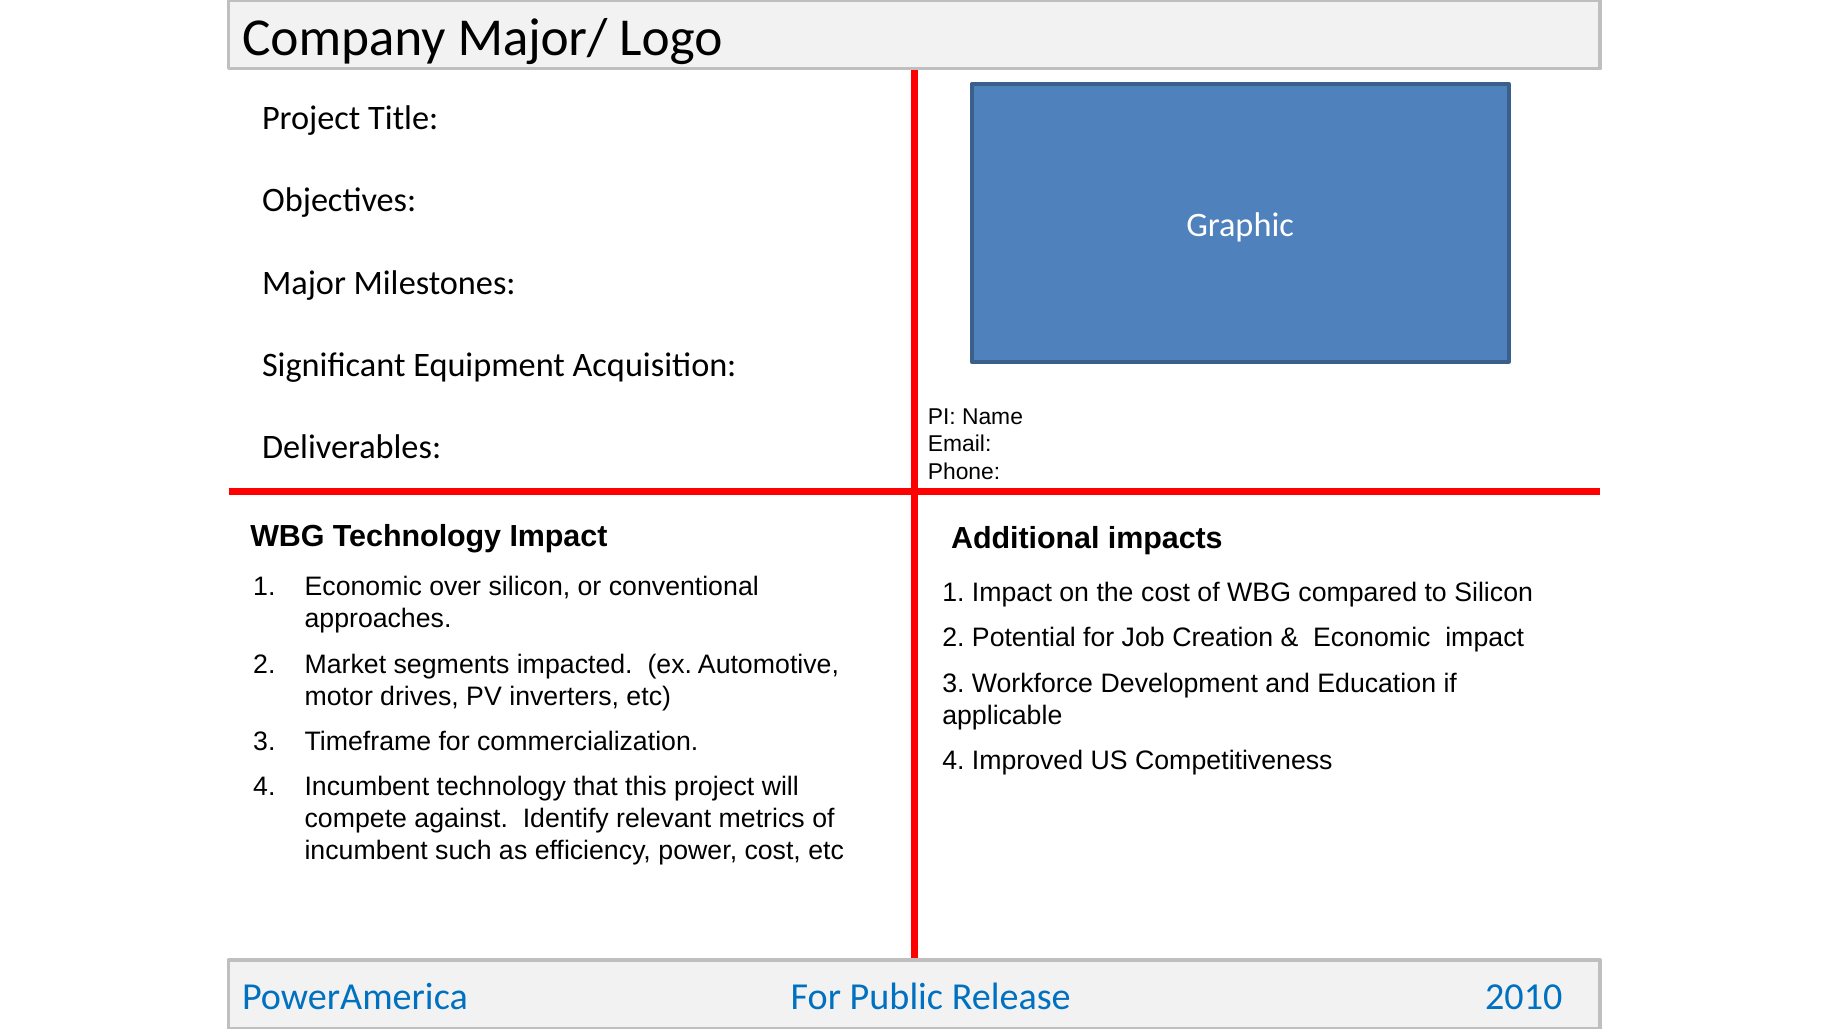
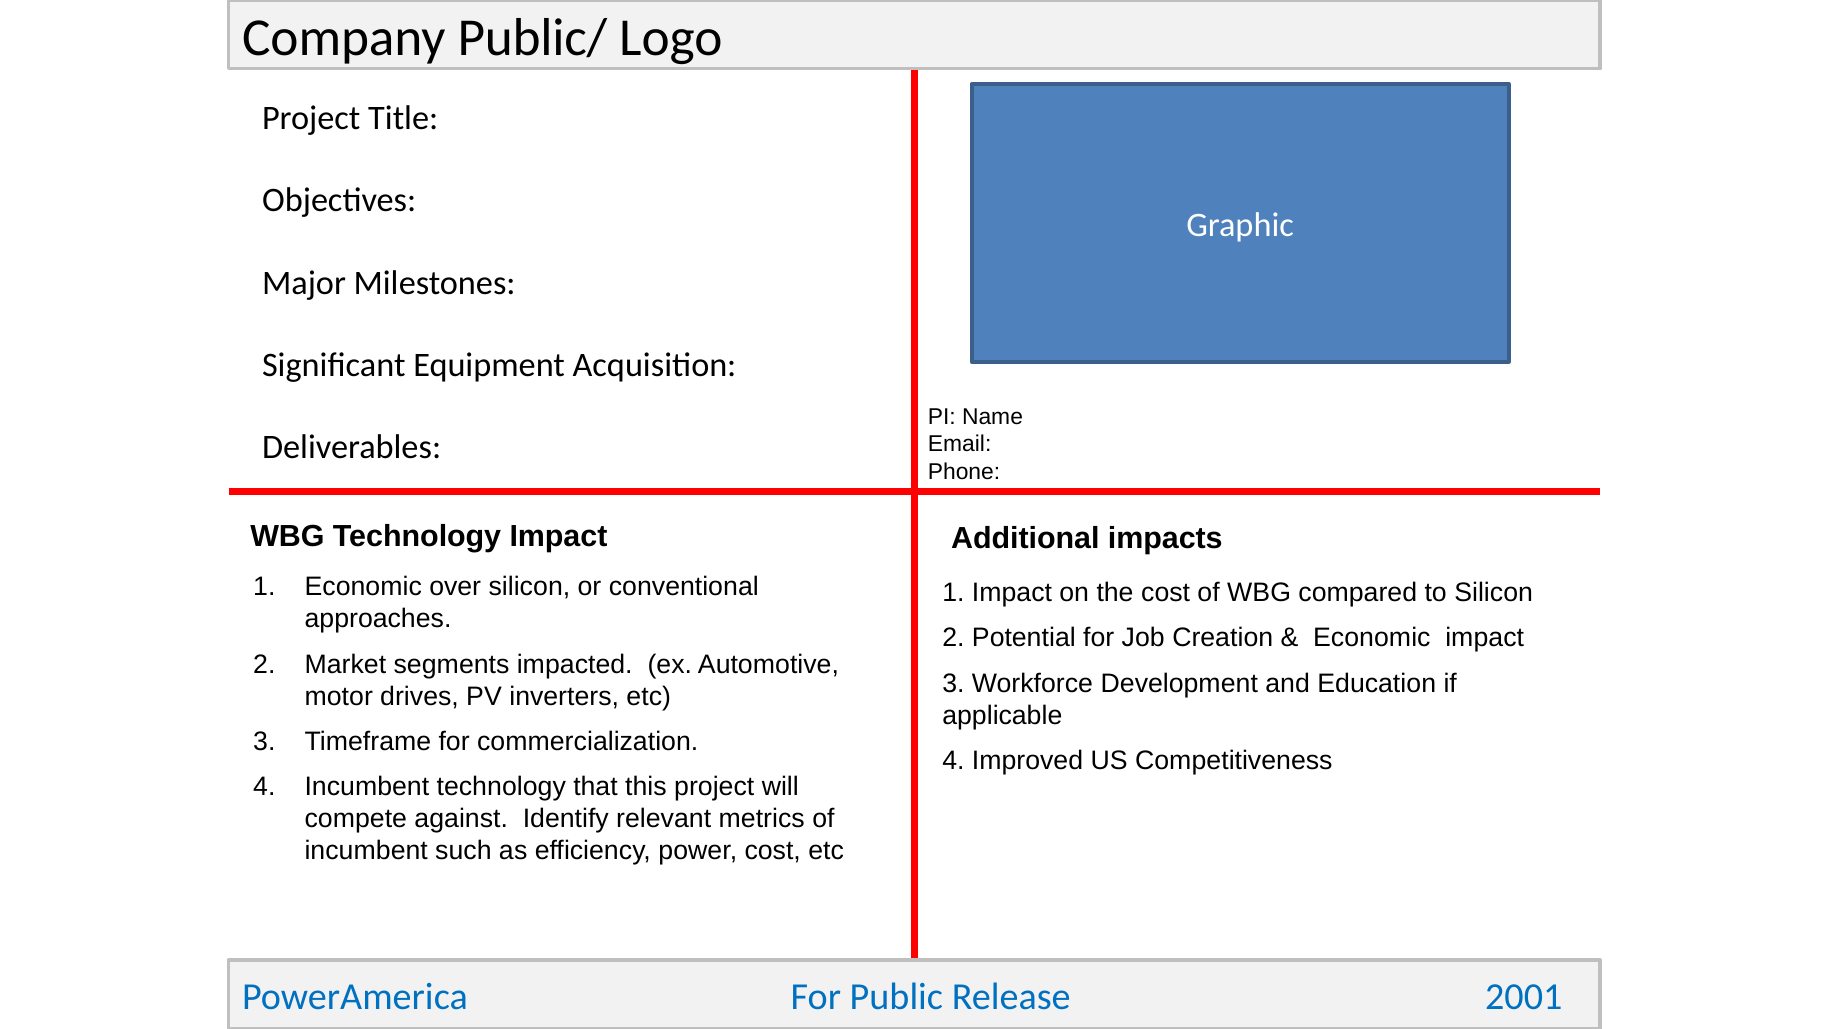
Major/: Major/ -> Public/
2010: 2010 -> 2001
